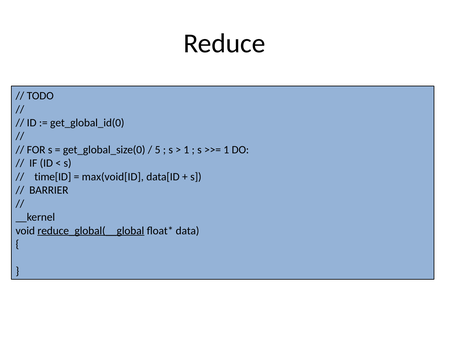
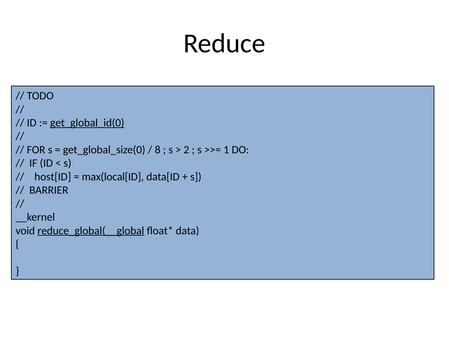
get_global_id(0 underline: none -> present
5: 5 -> 8
1 at (186, 150): 1 -> 2
time[ID: time[ID -> host[ID
max(void[ID: max(void[ID -> max(local[ID
